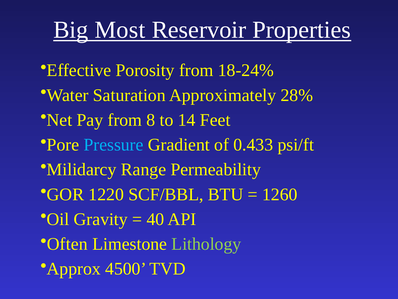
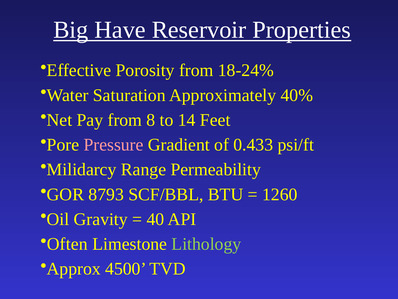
Most: Most -> Have
28%: 28% -> 40%
Pressure colour: light blue -> pink
1220: 1220 -> 8793
